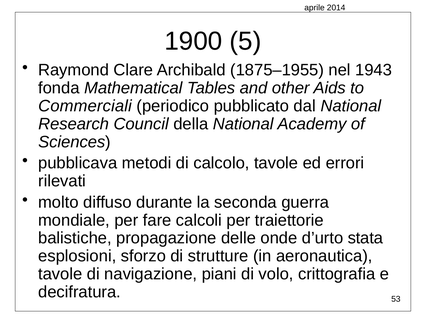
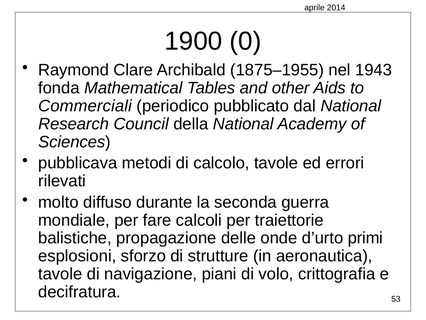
5: 5 -> 0
stata: stata -> primi
